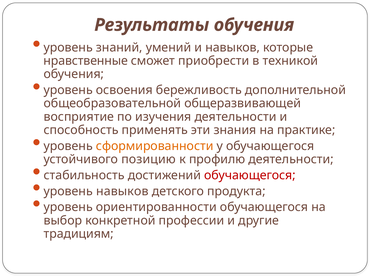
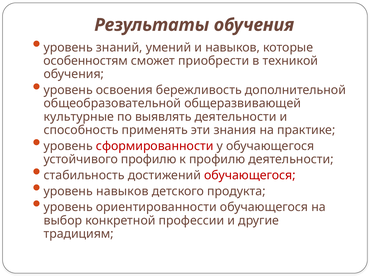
нравственные: нравственные -> особенностям
восприятие: восприятие -> культурные
изучения: изучения -> выявлять
сформированности colour: orange -> red
устойчивого позицию: позицию -> профилю
